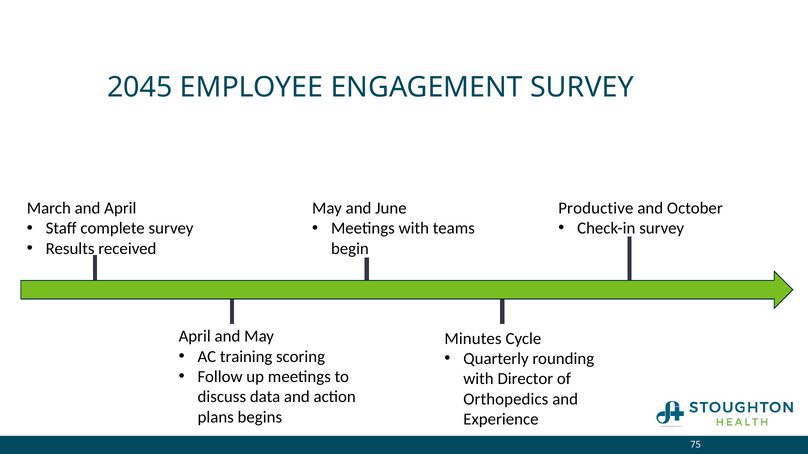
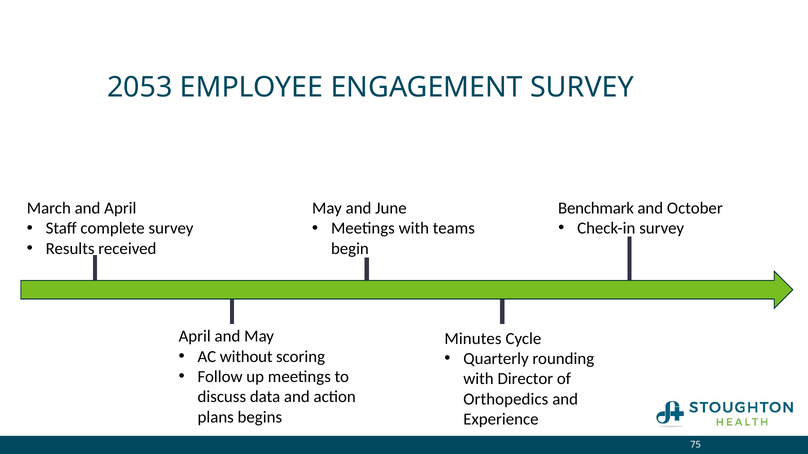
2045: 2045 -> 2053
Productive: Productive -> Benchmark
training: training -> without
